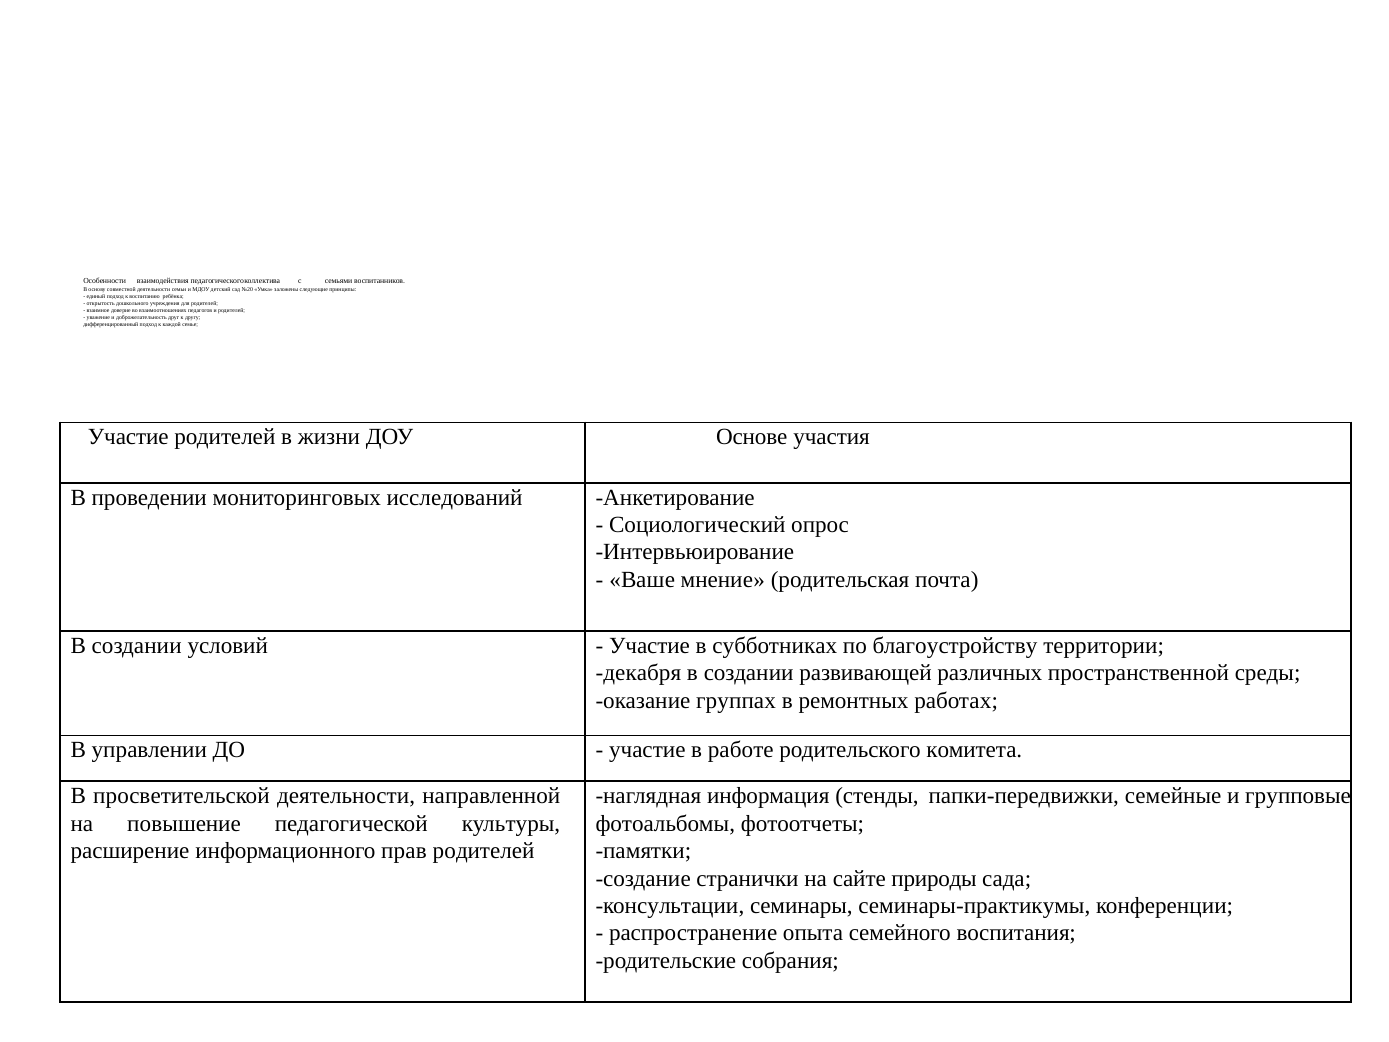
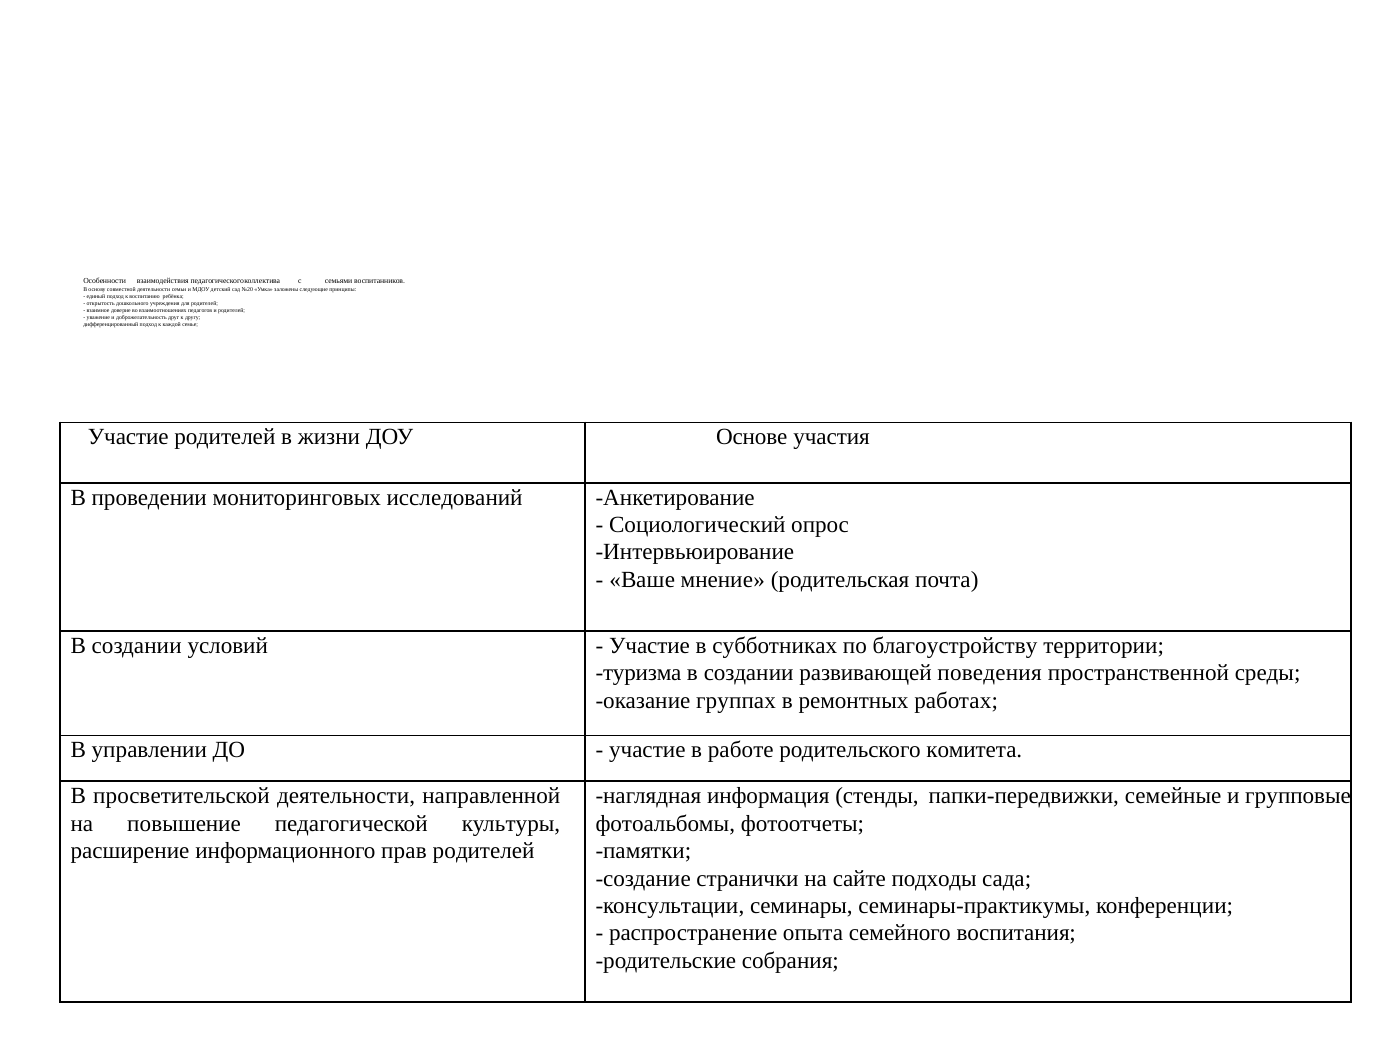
декабря: декабря -> туризма
различных: различных -> поведения
природы: природы -> подходы
